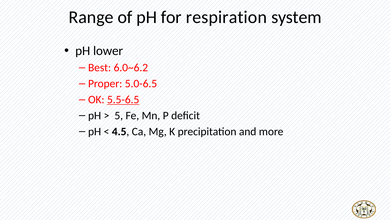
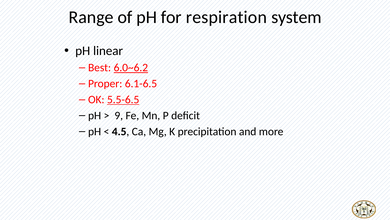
lower: lower -> linear
6.0~6.2 underline: none -> present
5.0-6.5: 5.0-6.5 -> 6.1-6.5
5: 5 -> 9
